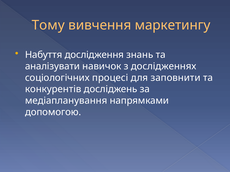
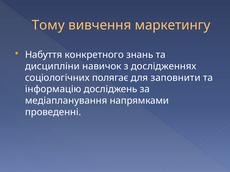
дослідження: дослідження -> конкретного
аналізувати: аналізувати -> дисципліни
процесі: процесі -> полягає
конкурентів: конкурентів -> інформацію
допомогою: допомогою -> проведенні
